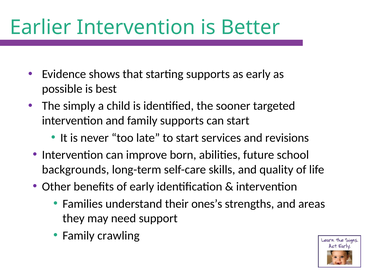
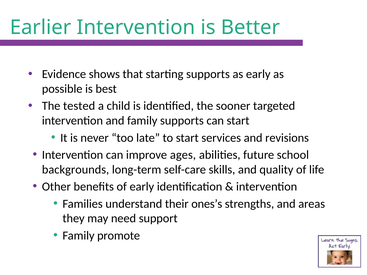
simply: simply -> tested
born: born -> ages
crawling: crawling -> promote
